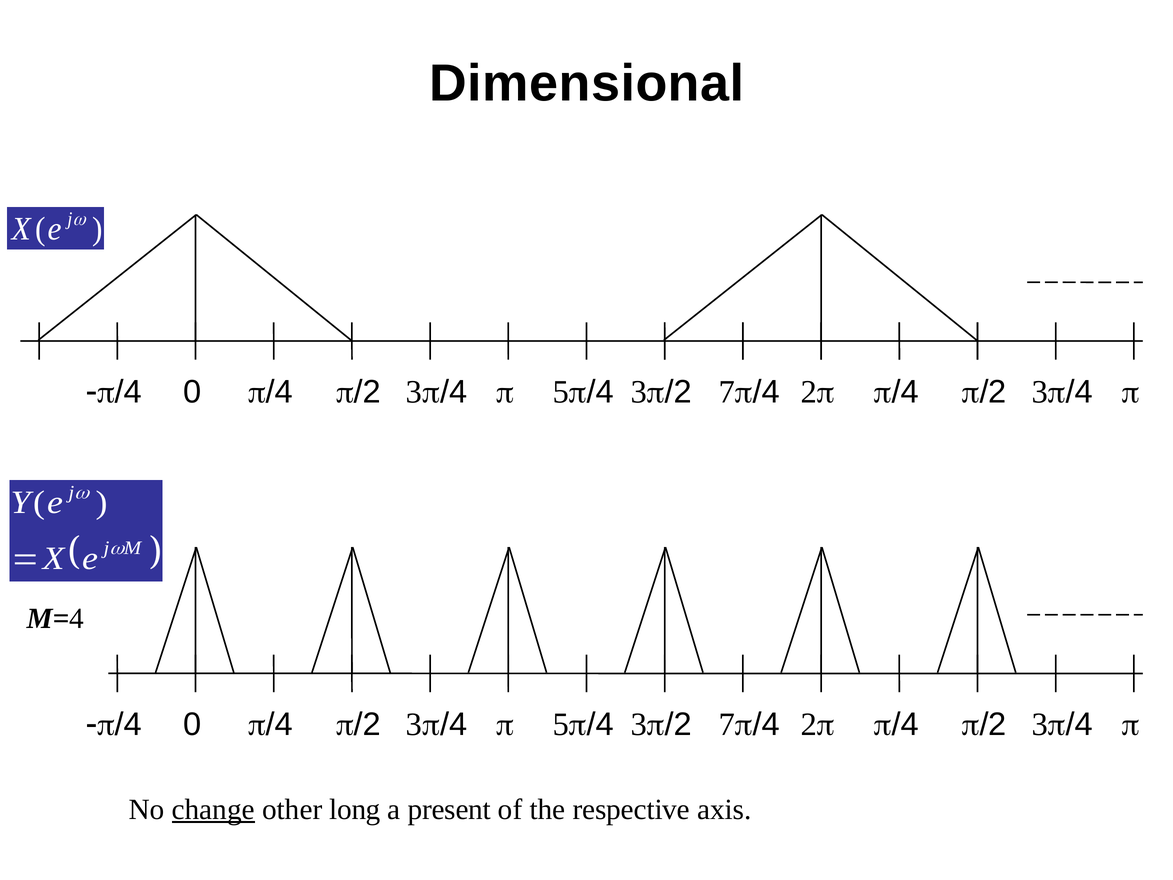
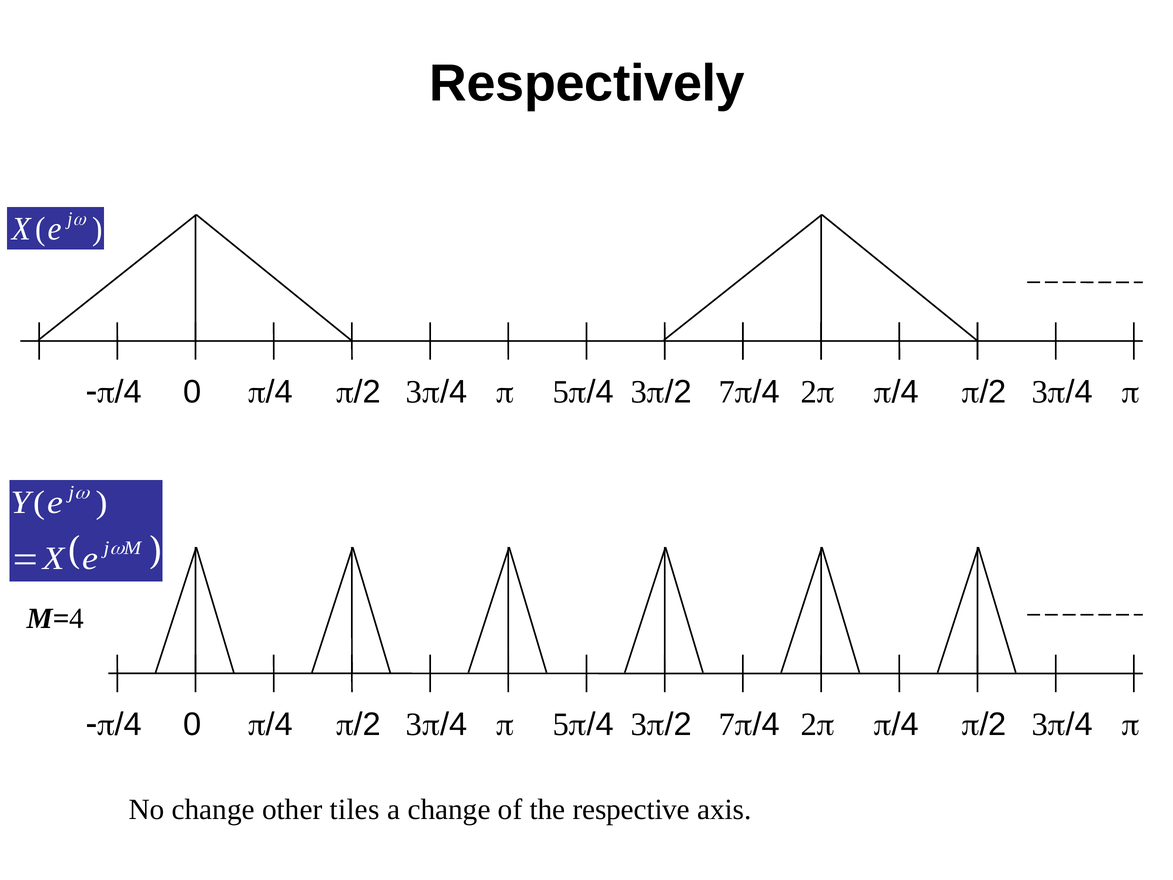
Dimensional: Dimensional -> Respectively
change at (213, 809) underline: present -> none
long: long -> tiles
a present: present -> change
